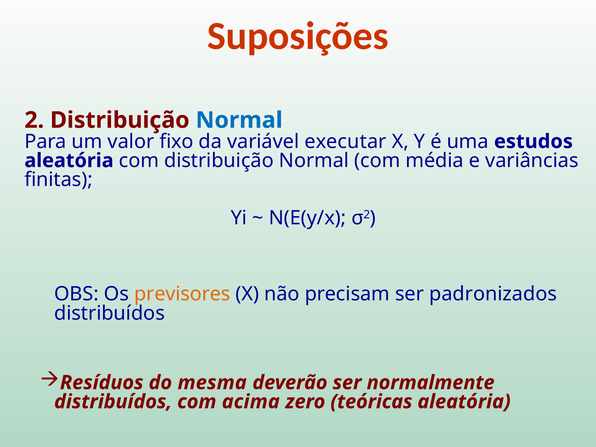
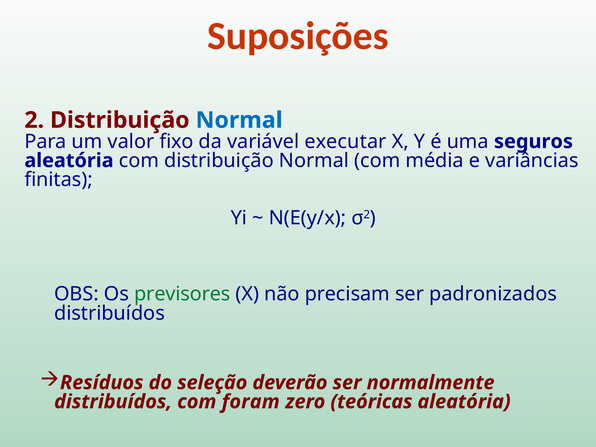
estudos: estudos -> seguros
previsores colour: orange -> green
mesma: mesma -> seleção
acima: acima -> foram
